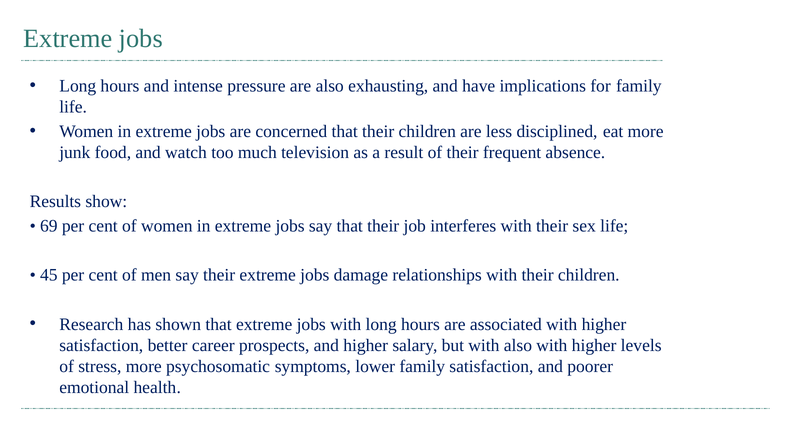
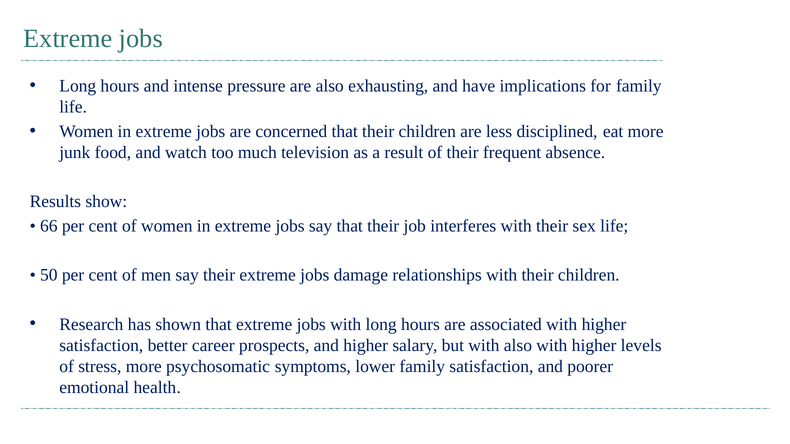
69: 69 -> 66
45: 45 -> 50
